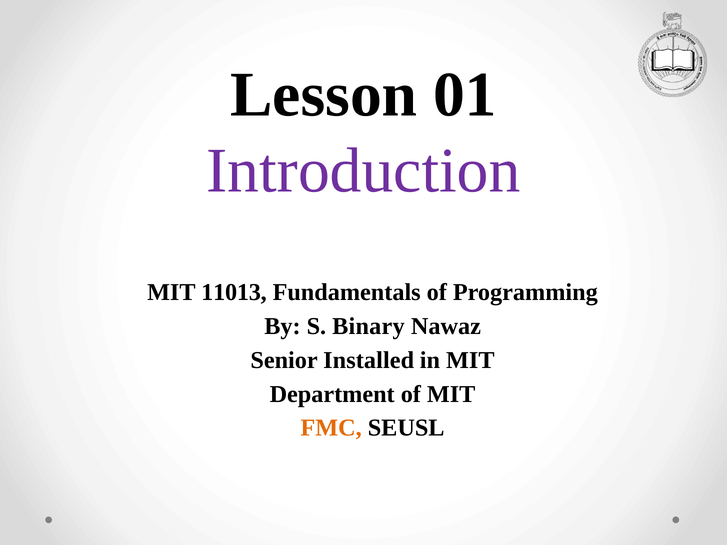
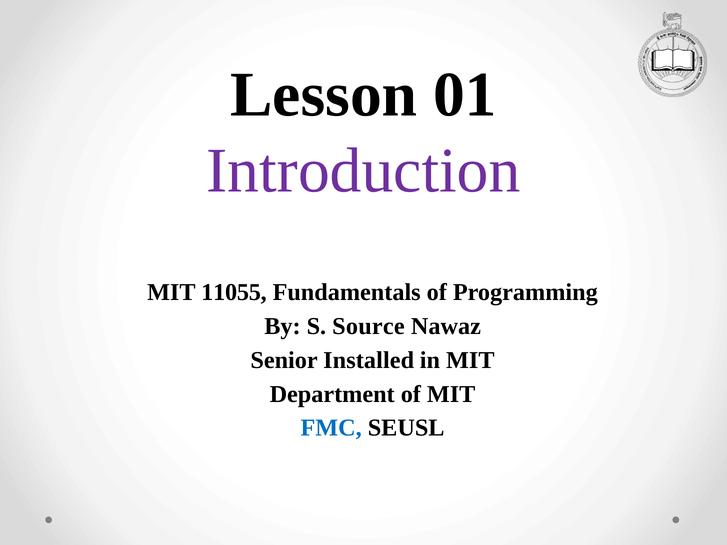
11013: 11013 -> 11055
Binary: Binary -> Source
FMC colour: orange -> blue
